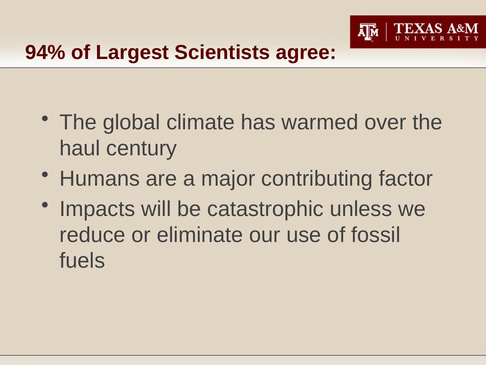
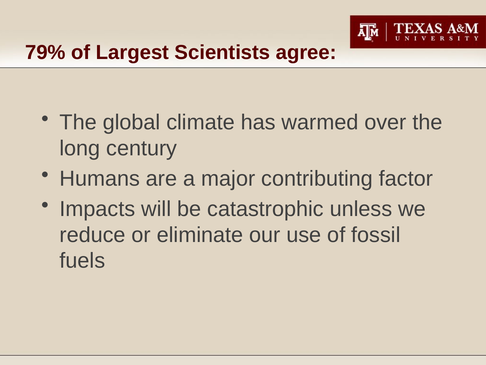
94%: 94% -> 79%
haul: haul -> long
